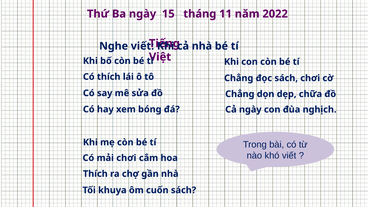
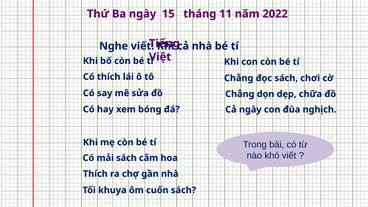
mải chơi: chơi -> sách
